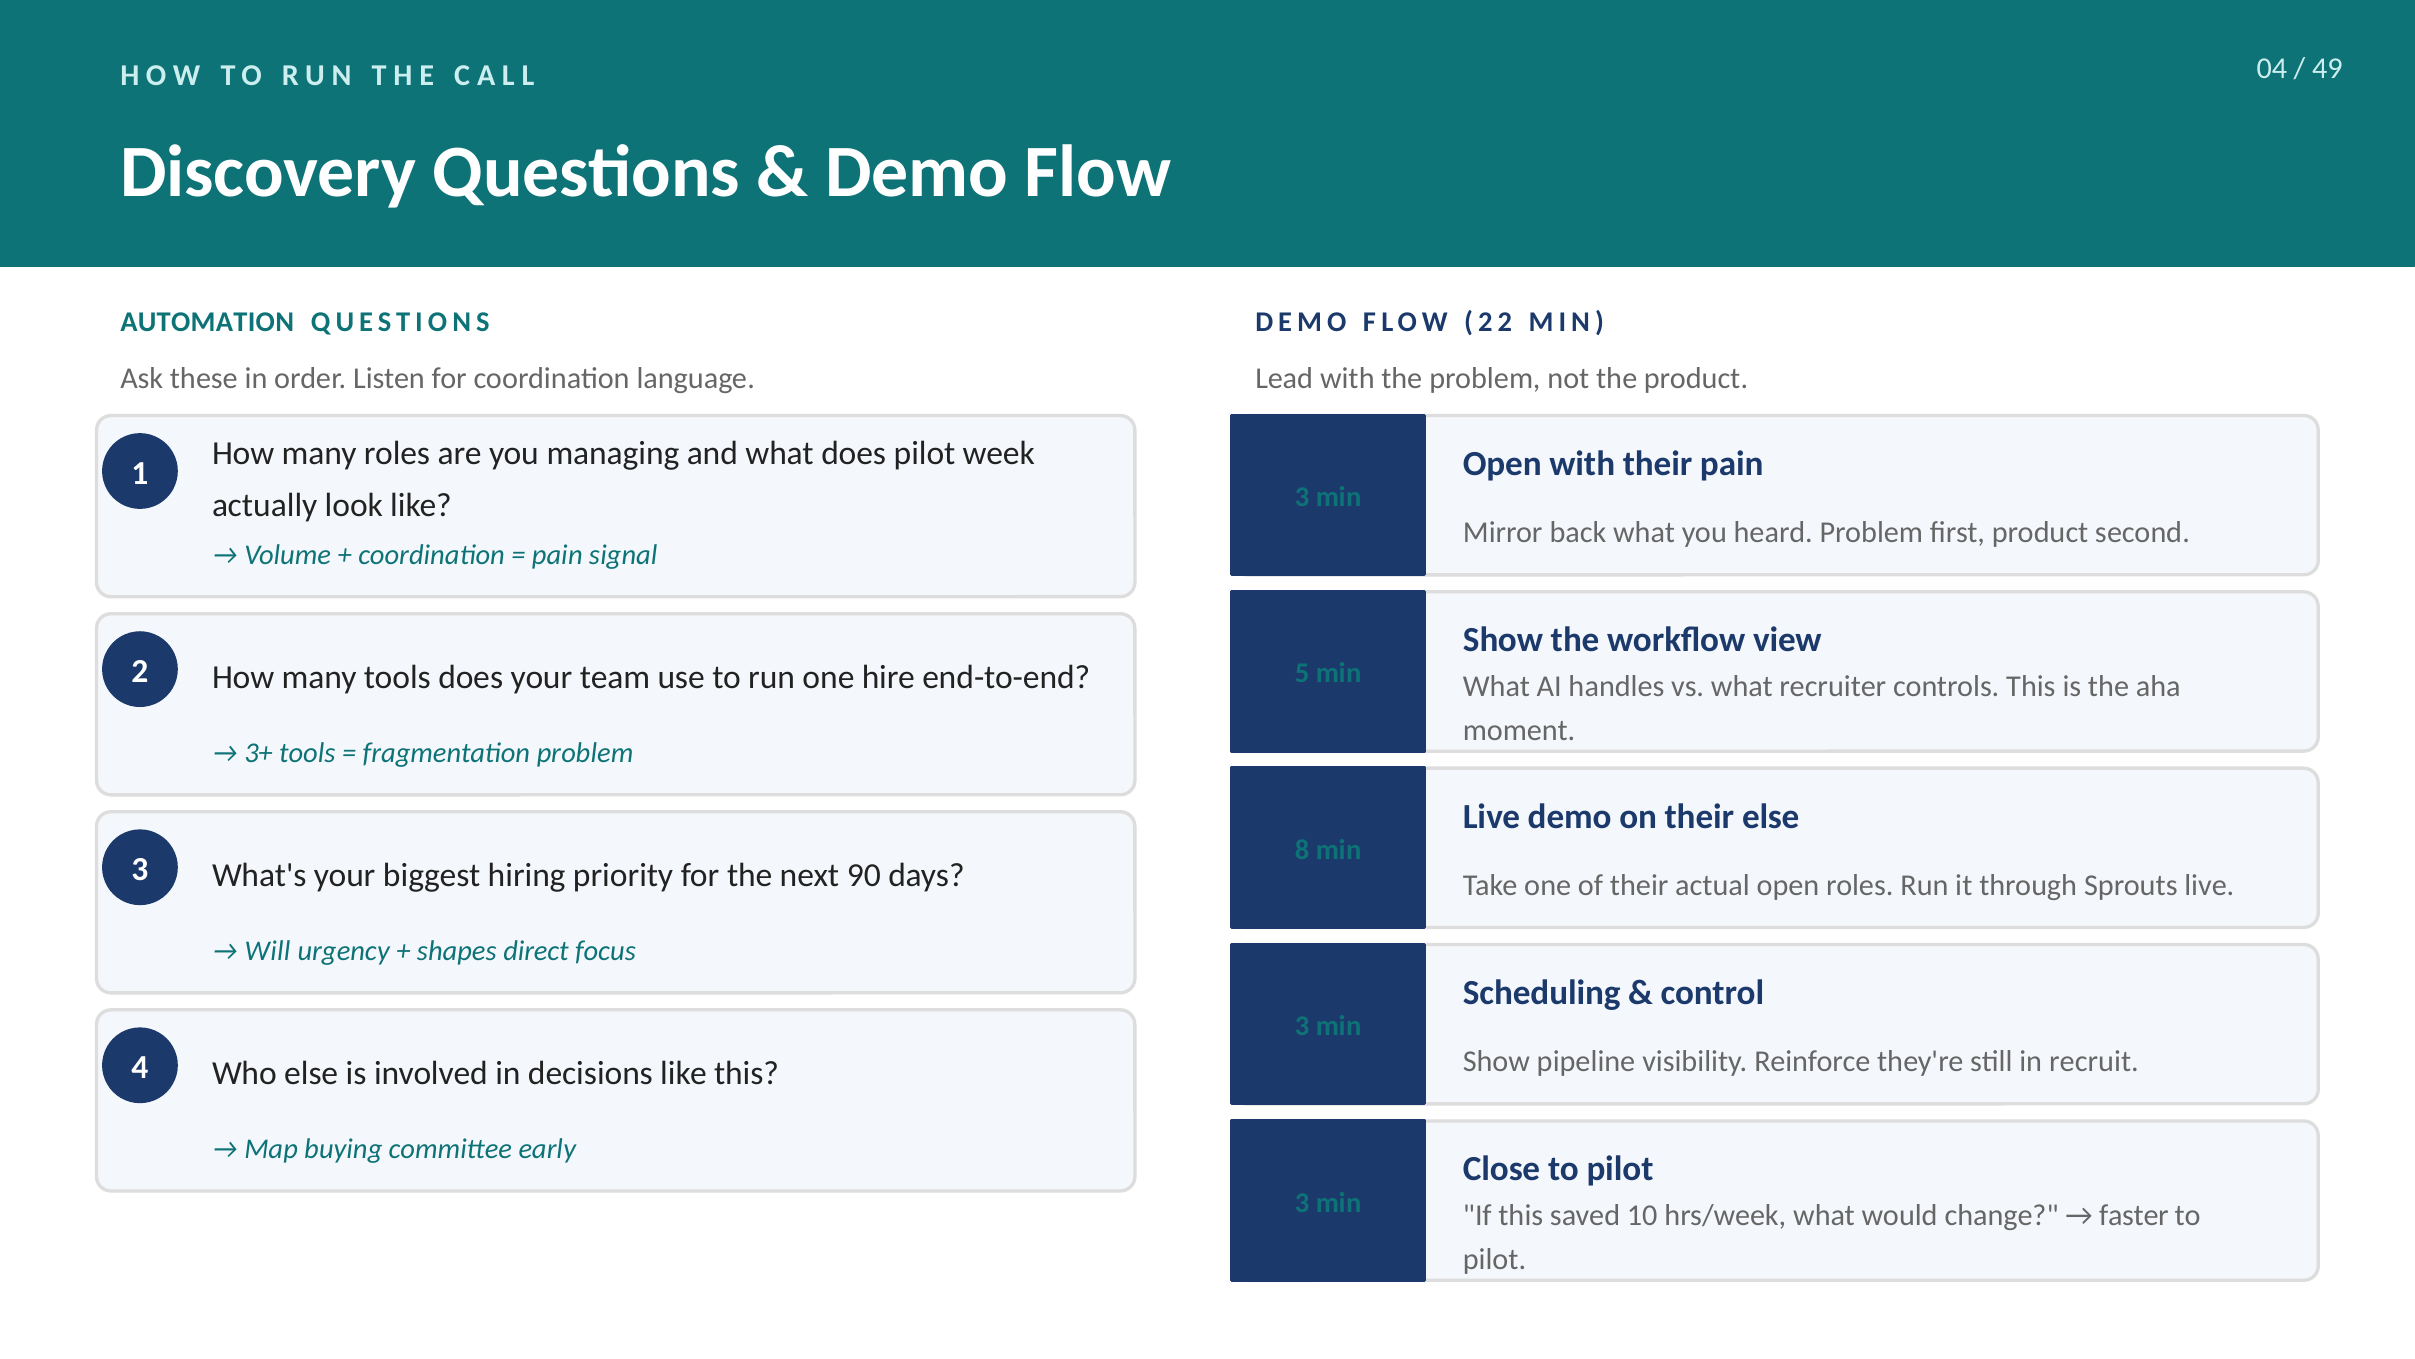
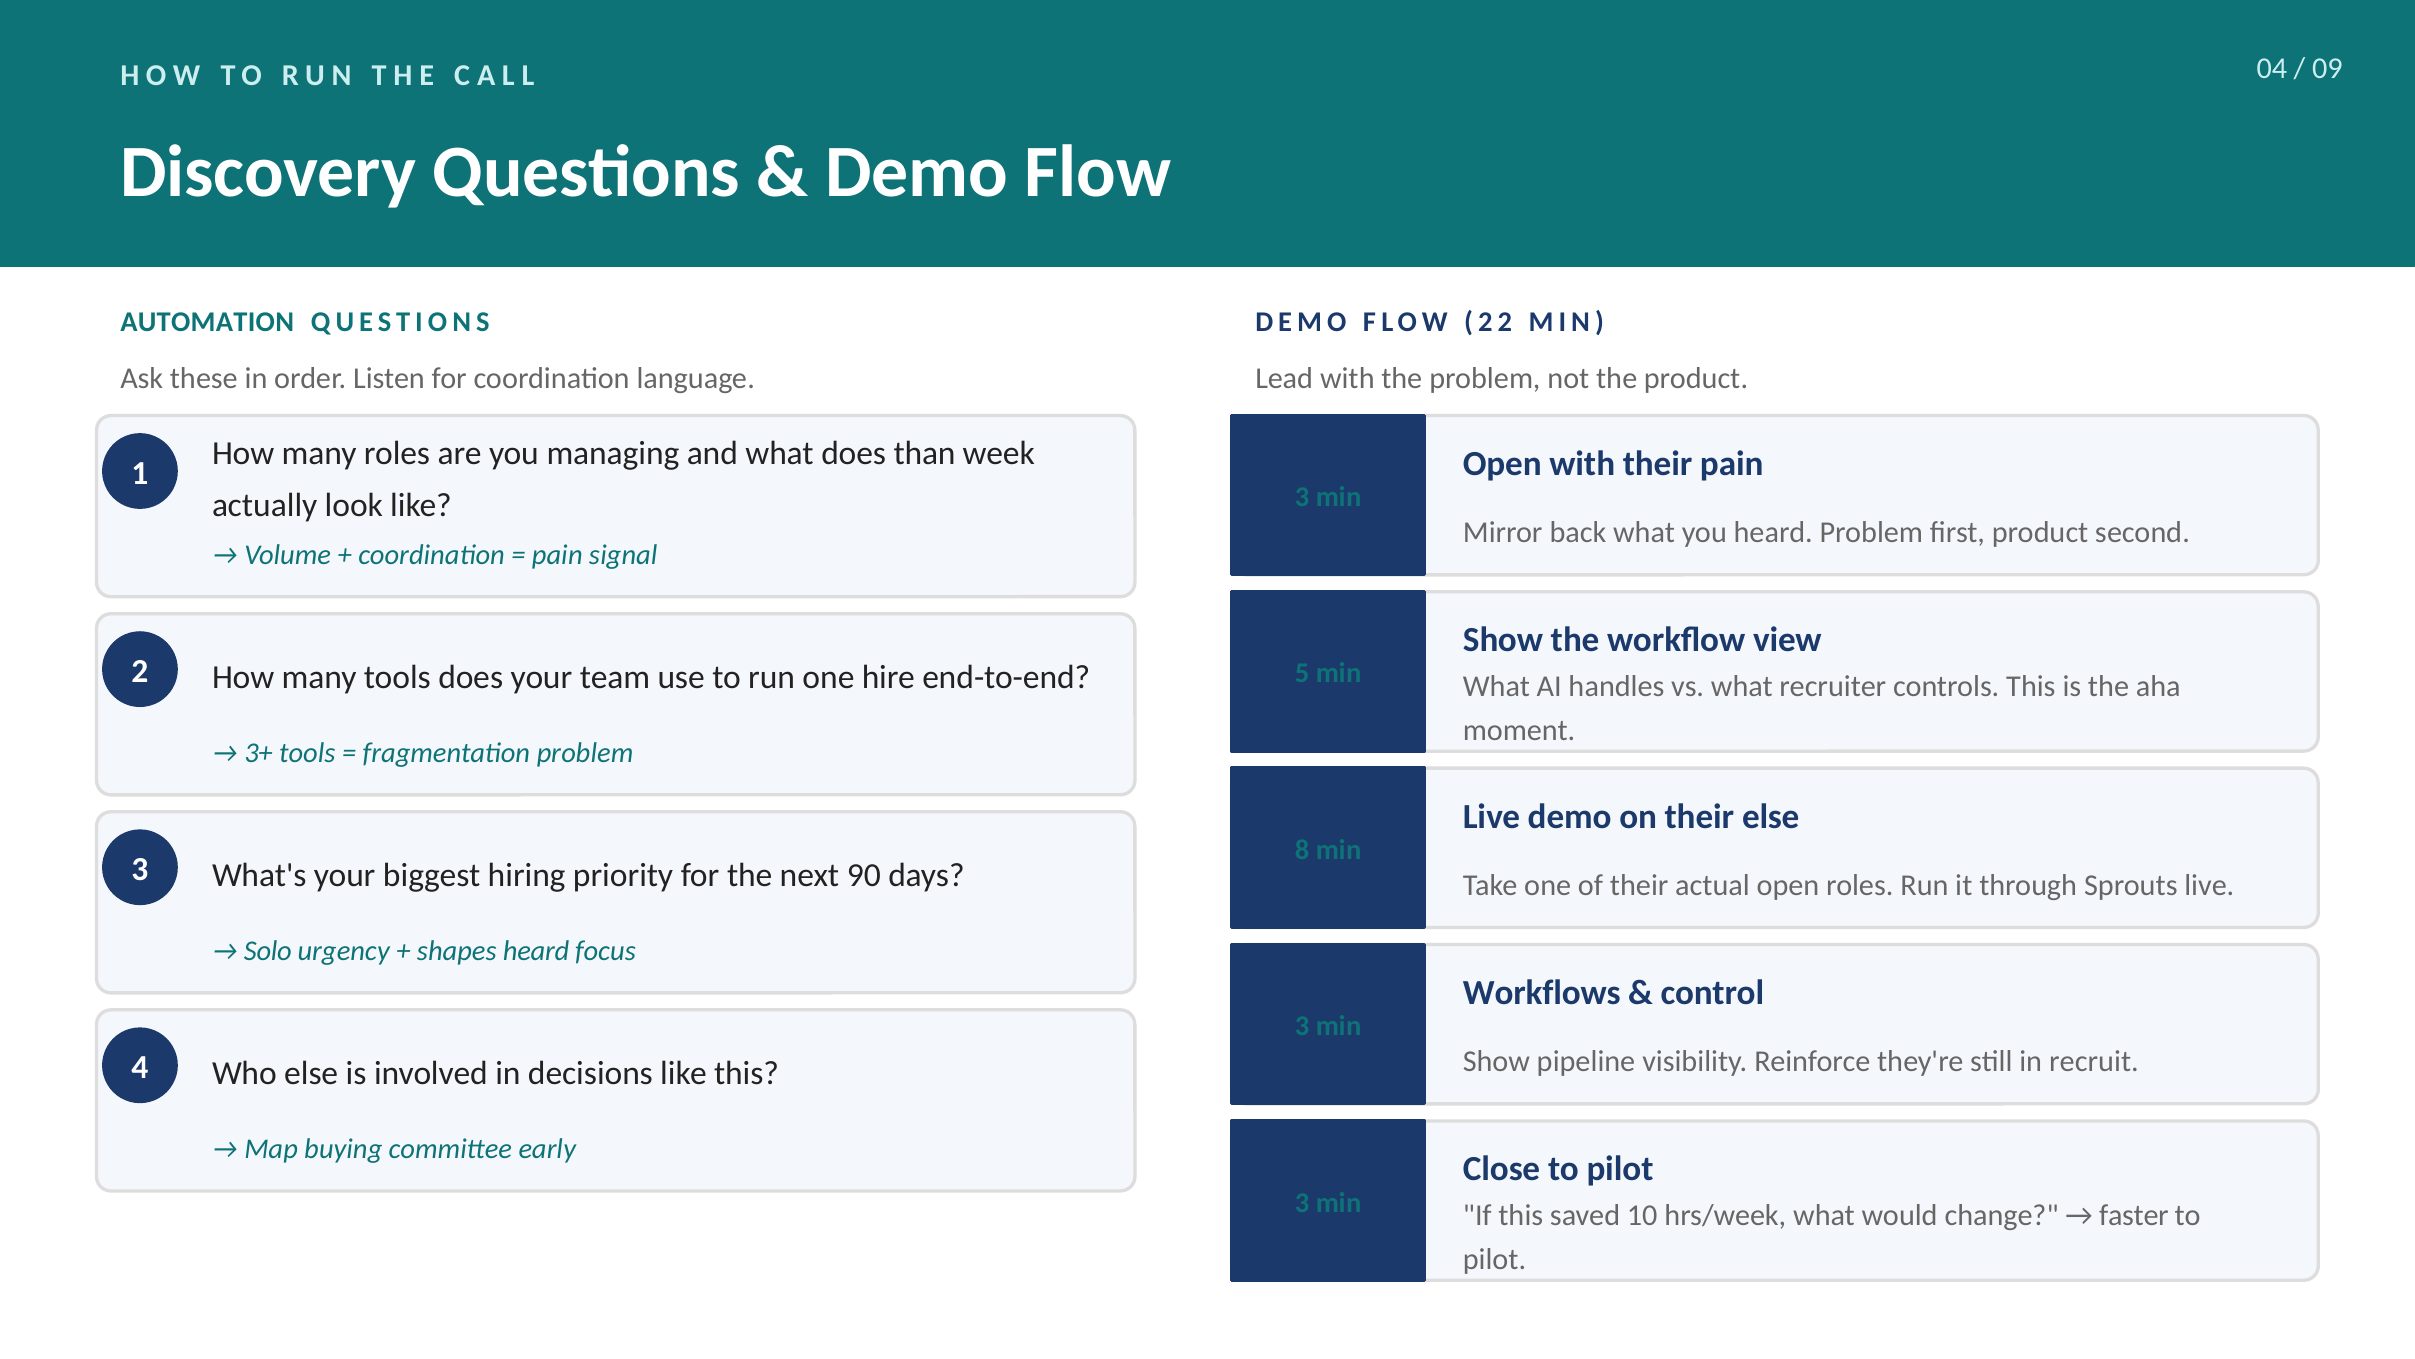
49: 49 -> 09
does pilot: pilot -> than
Will: Will -> Solo
shapes direct: direct -> heard
Scheduling: Scheduling -> Workflows
